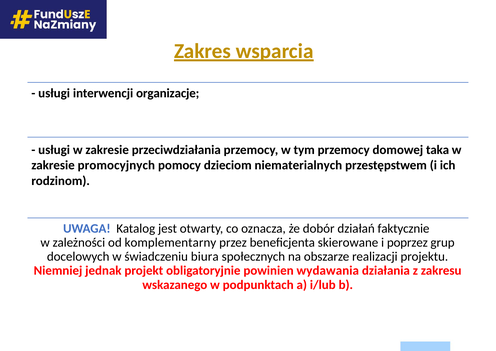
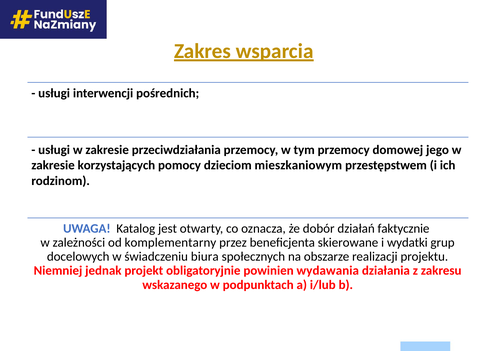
organizacje: organizacje -> pośrednich
taka: taka -> jego
promocyjnych: promocyjnych -> korzystających
niematerialnych: niematerialnych -> mieszkaniowym
poprzez: poprzez -> wydatki
